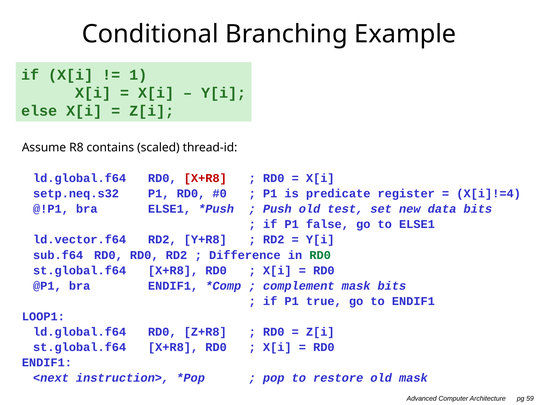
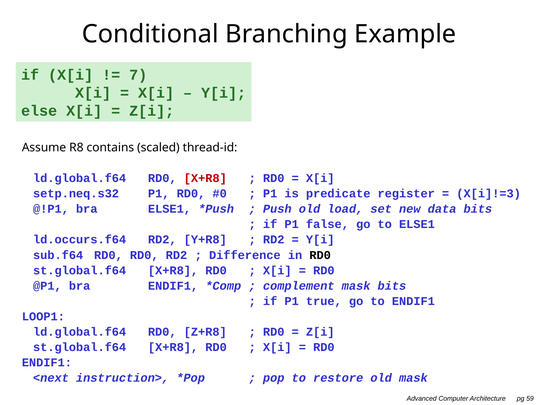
1: 1 -> 7
X[i]!=4: X[i]!=4 -> X[i]!=3
test: test -> load
ld.vector.f64: ld.vector.f64 -> ld.occurs.f64
RD0 at (320, 255) colour: green -> black
